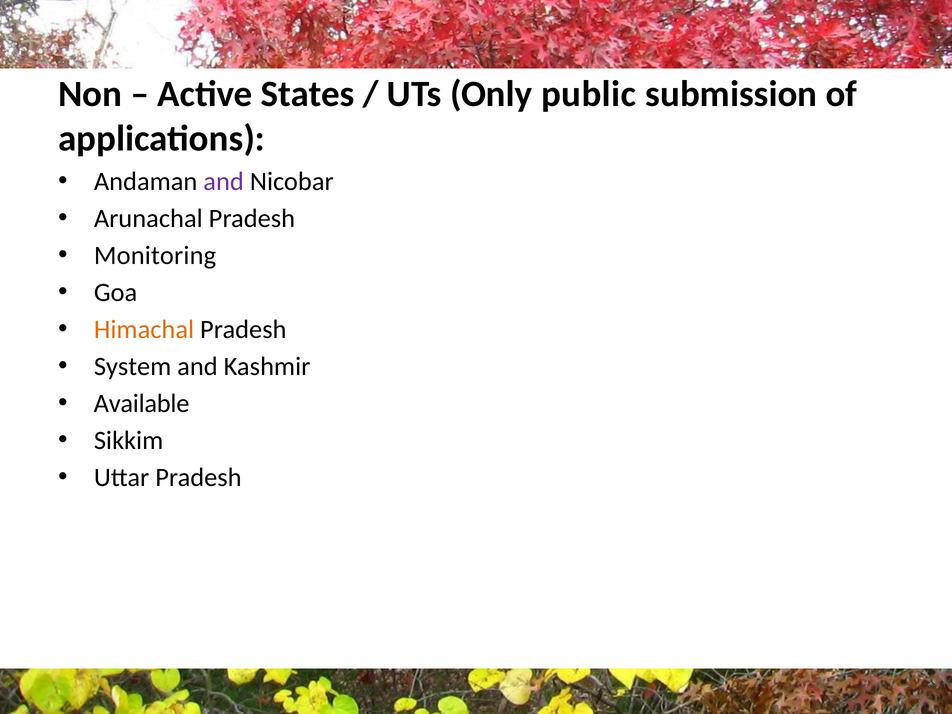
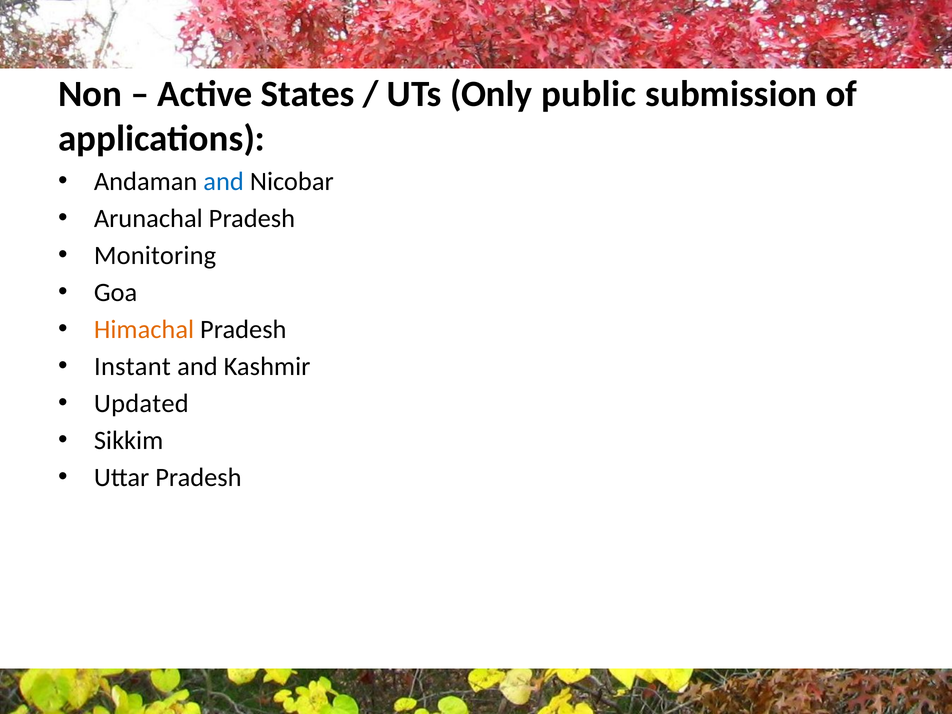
and at (224, 181) colour: purple -> blue
System: System -> Instant
Available: Available -> Updated
